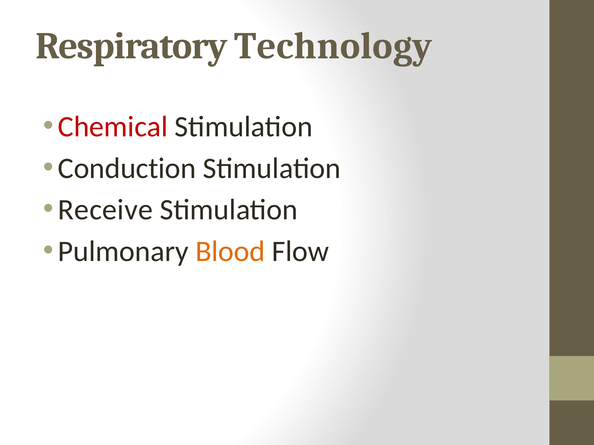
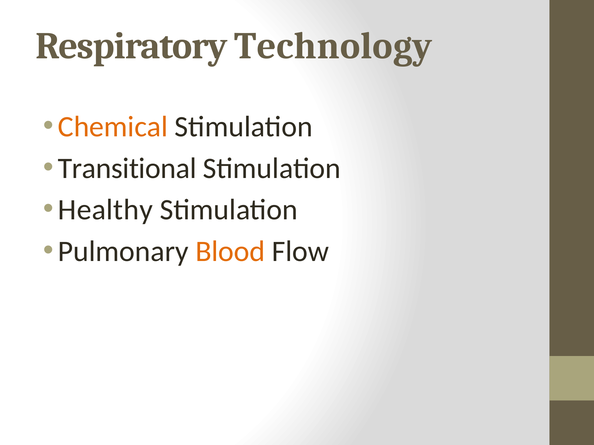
Chemical colour: red -> orange
Conduction: Conduction -> Transitional
Receive: Receive -> Healthy
